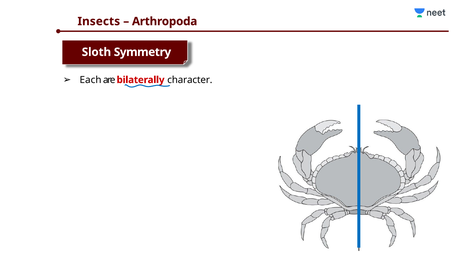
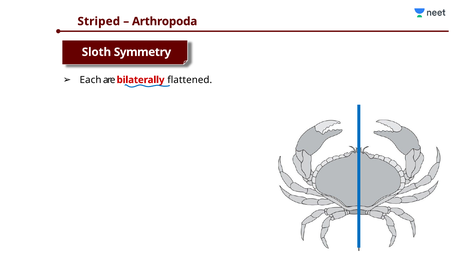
Insects: Insects -> Striped
character: character -> flattened
